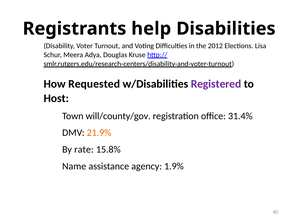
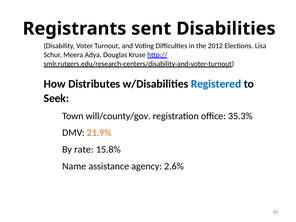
help: help -> sent
Requested: Requested -> Distributes
Registered colour: purple -> blue
Host: Host -> Seek
31.4%: 31.4% -> 35.3%
1.9%: 1.9% -> 2.6%
